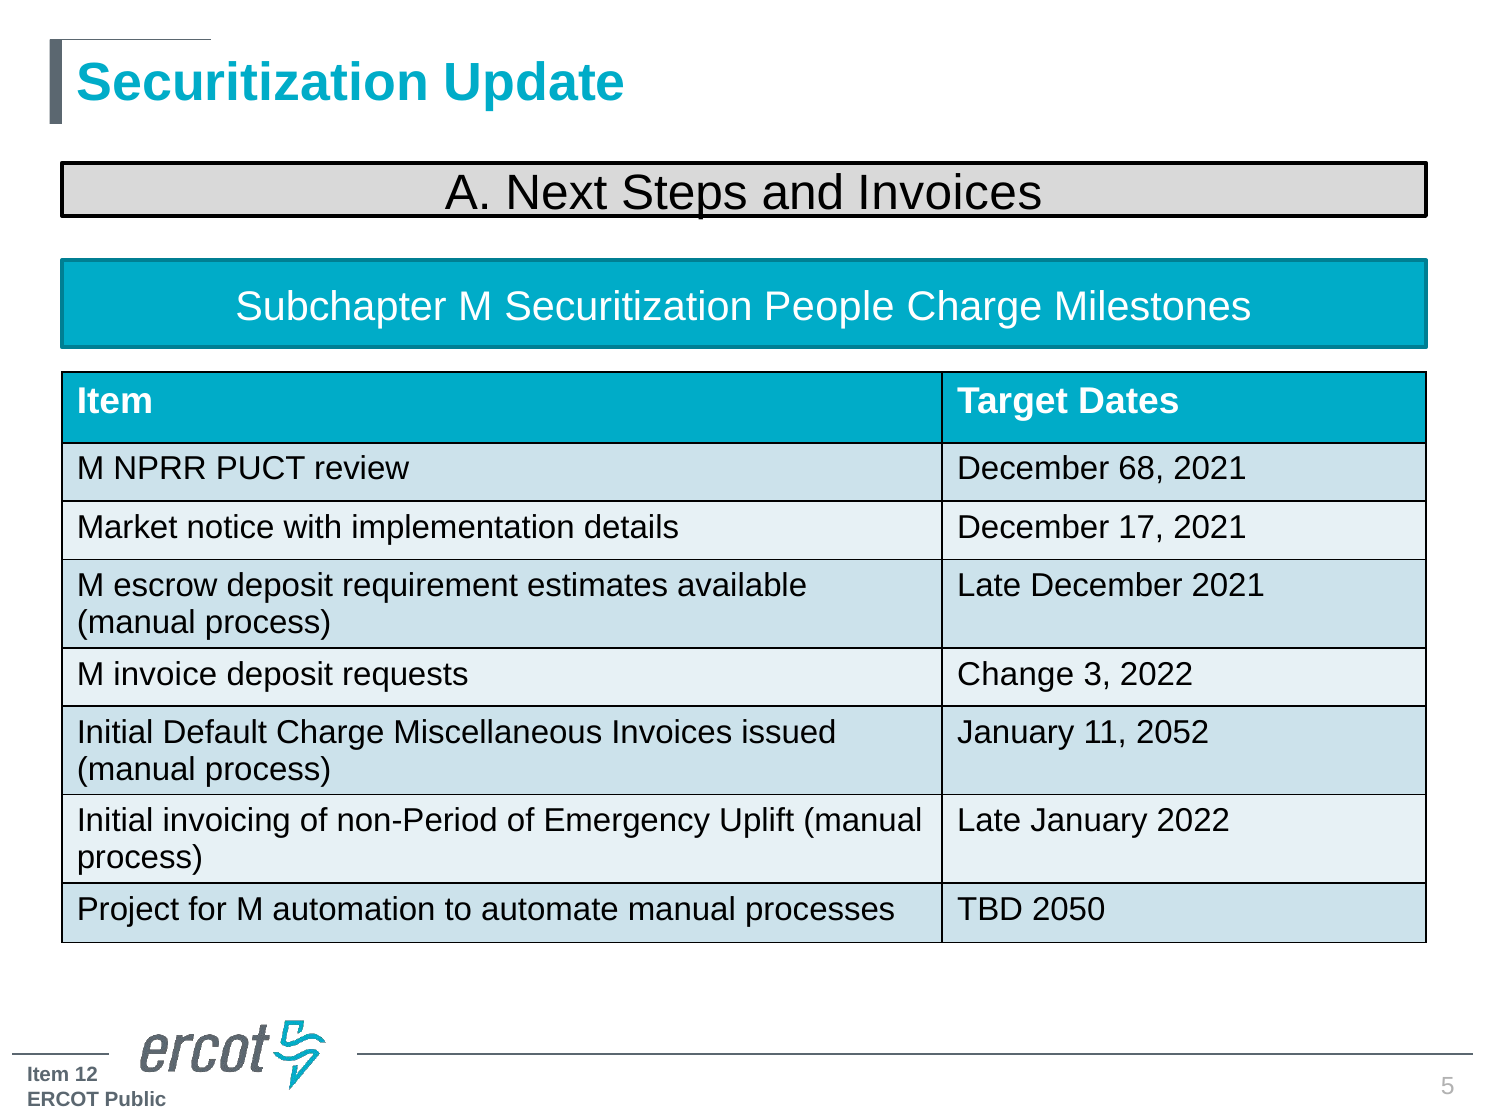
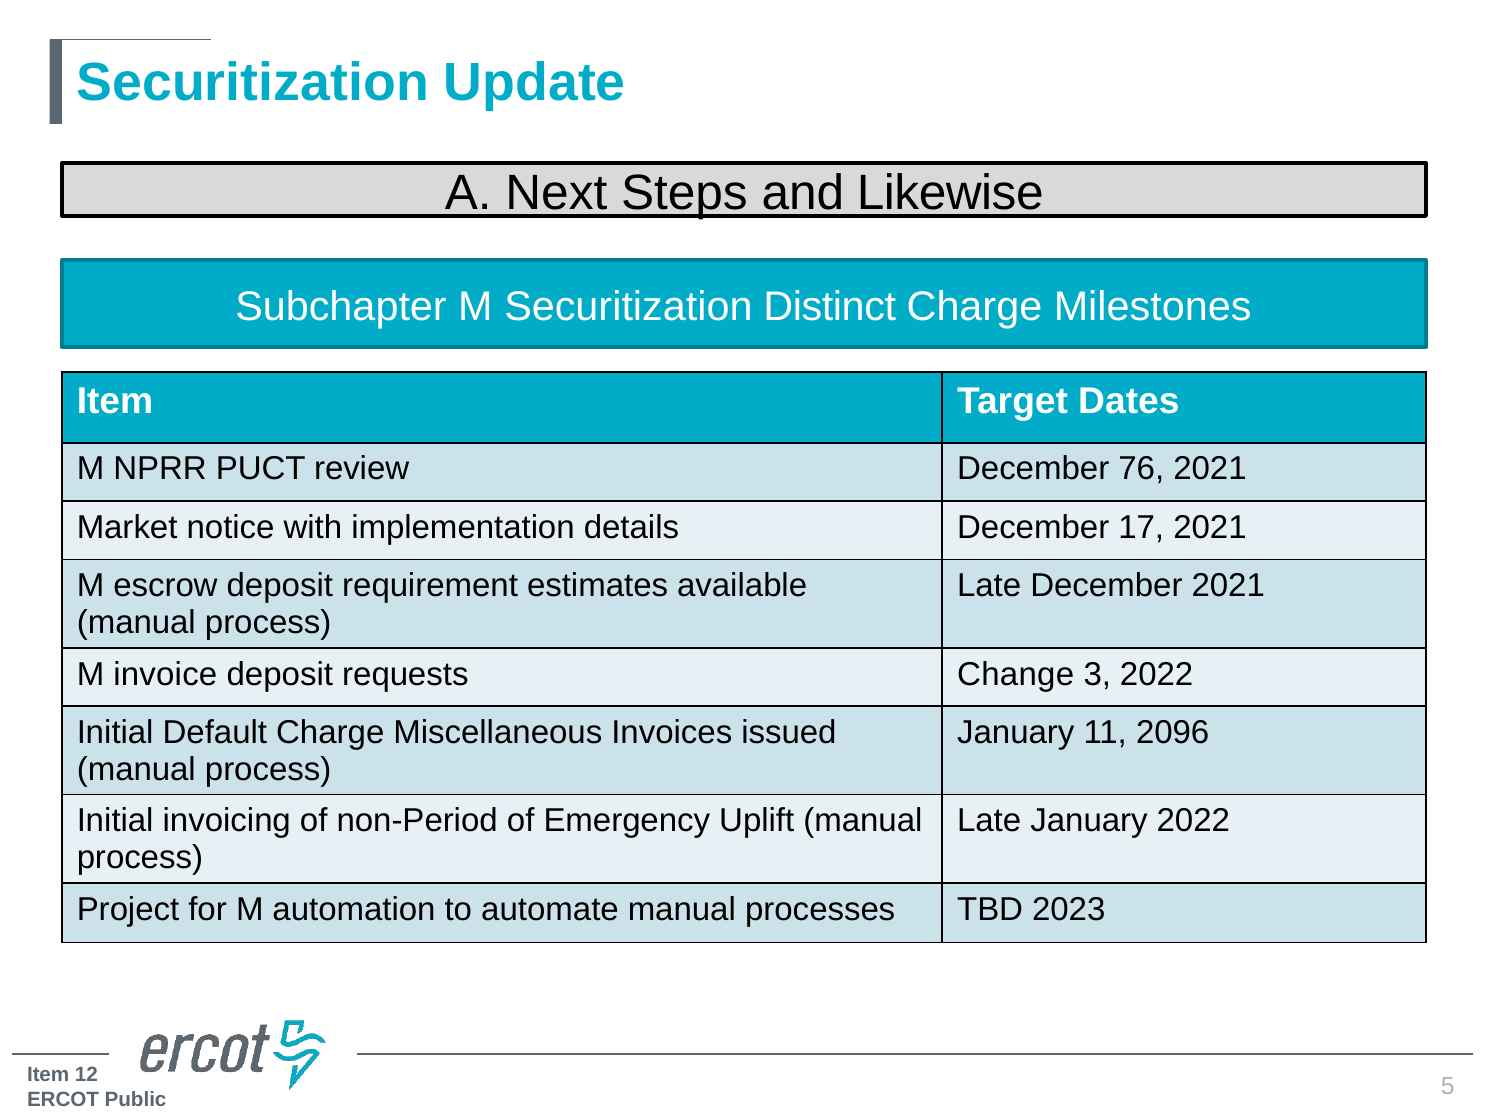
and Invoices: Invoices -> Likewise
People: People -> Distinct
68: 68 -> 76
2052: 2052 -> 2096
2050: 2050 -> 2023
